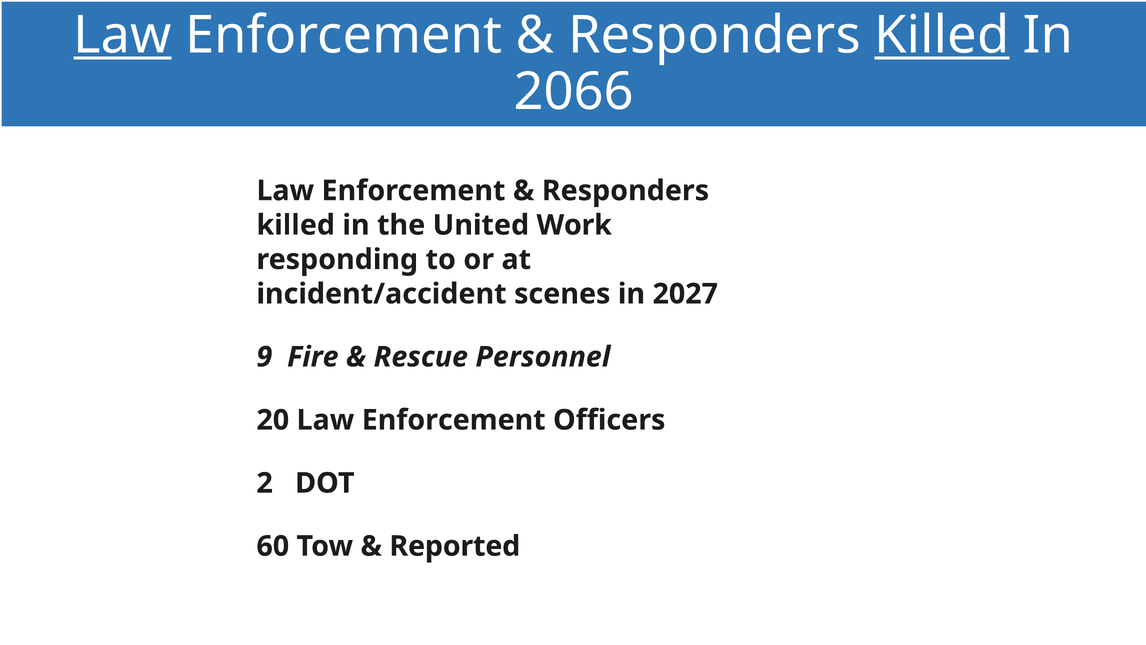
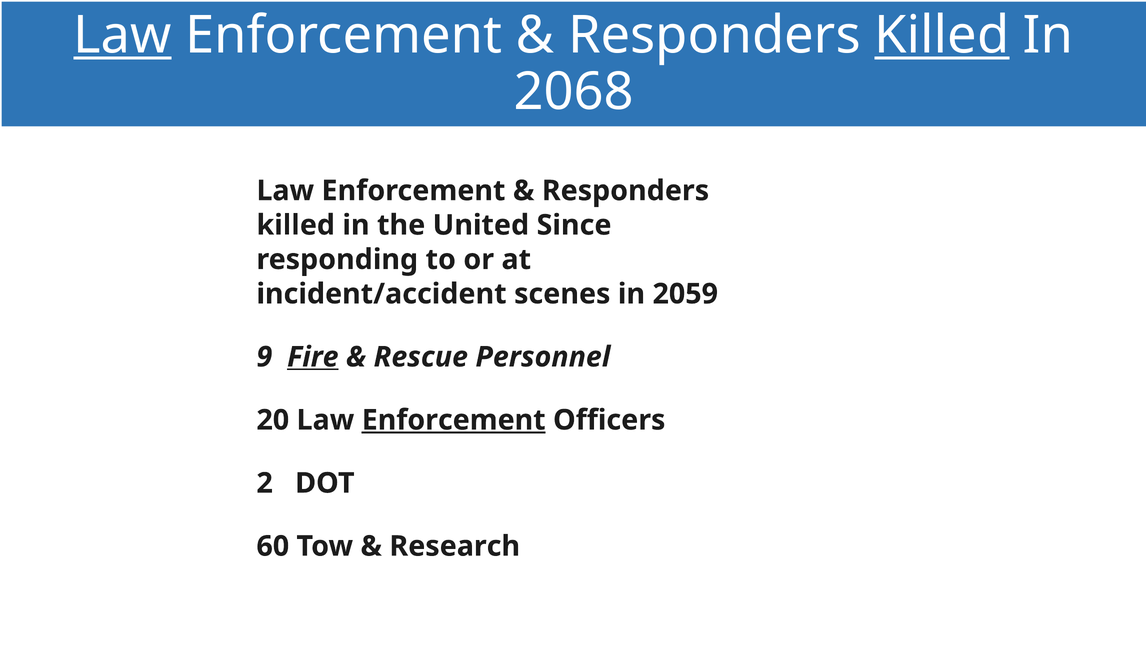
2066: 2066 -> 2068
Work: Work -> Since
2027: 2027 -> 2059
Fire underline: none -> present
Enforcement at (454, 420) underline: none -> present
Reported: Reported -> Research
